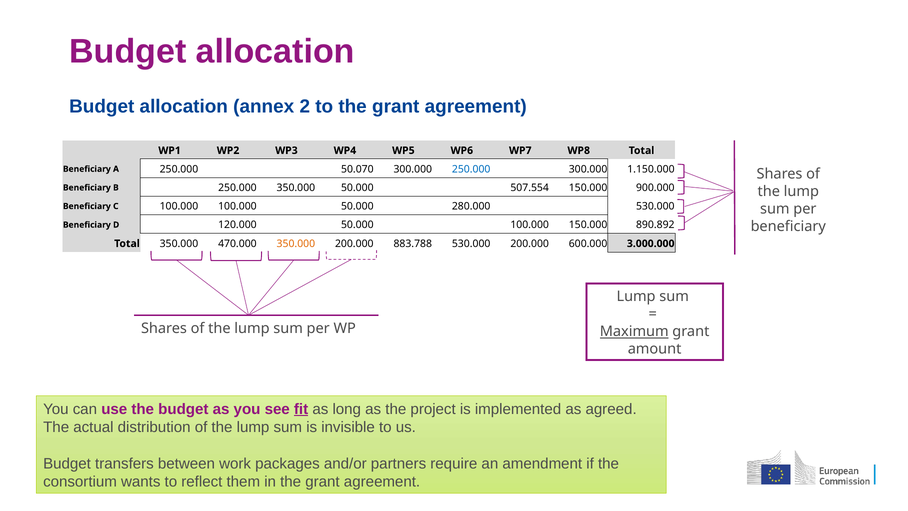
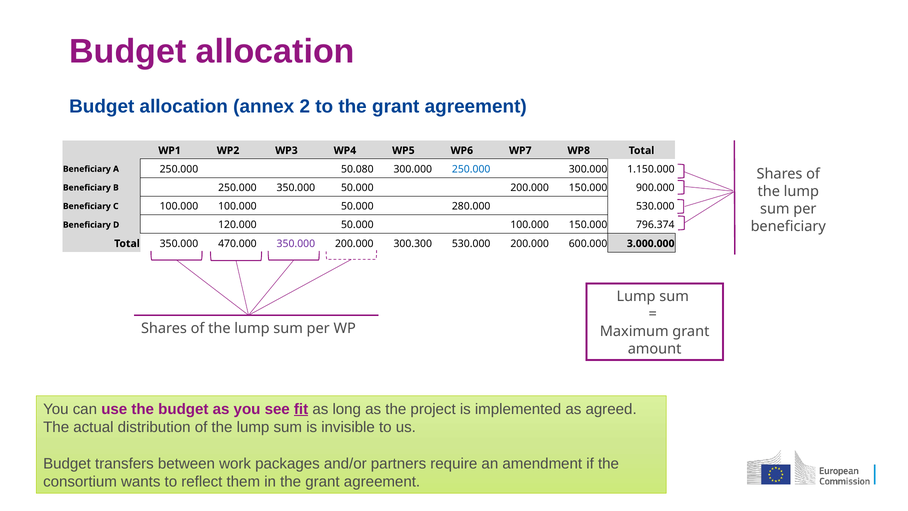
50.070: 50.070 -> 50.080
50.000 507.554: 507.554 -> 200.000
890.892: 890.892 -> 796.374
350.000 at (296, 243) colour: orange -> purple
883.788: 883.788 -> 300.300
Maximum underline: present -> none
